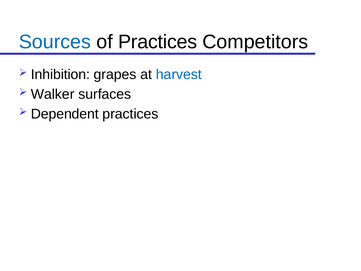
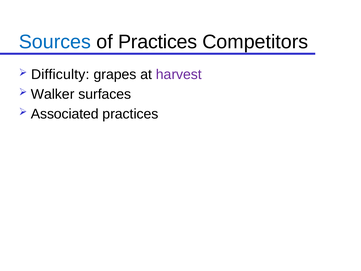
Inhibition: Inhibition -> Difficulty
harvest colour: blue -> purple
Dependent: Dependent -> Associated
